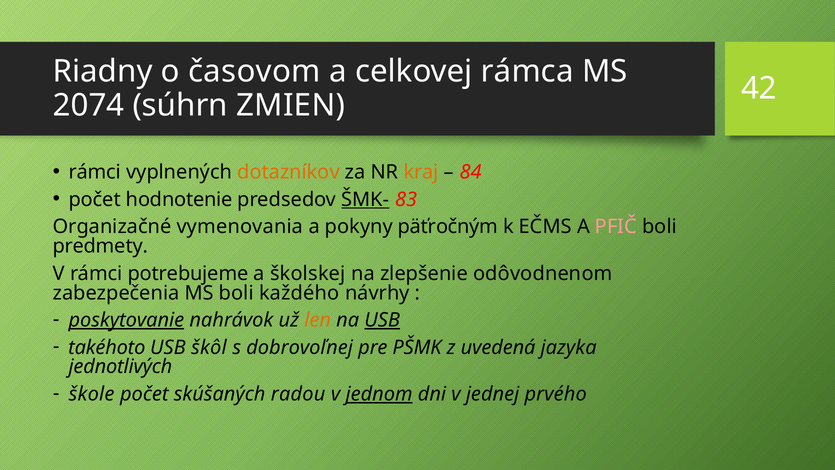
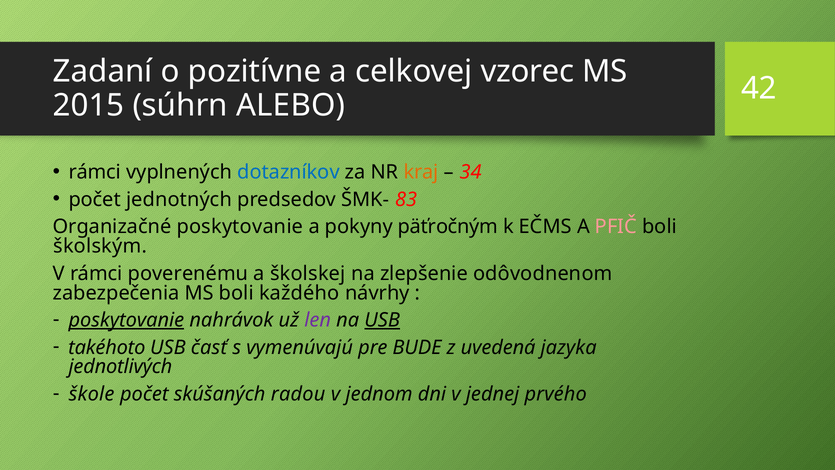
Riadny: Riadny -> Zadaní
časovom: časovom -> pozitívne
rámca: rámca -> vzorec
2074: 2074 -> 2015
ZMIEN: ZMIEN -> ALEBO
dotazníkov colour: orange -> blue
84: 84 -> 34
hodnotenie: hodnotenie -> jednotných
ŠMK- underline: present -> none
Organizačné vymenovania: vymenovania -> poskytovanie
predmety: predmety -> školským
potrebujeme: potrebujeme -> poverenému
len colour: orange -> purple
škôl: škôl -> časť
dobrovoľnej: dobrovoľnej -> vymenúvajú
PŠMK: PŠMK -> BUDE
jednom underline: present -> none
